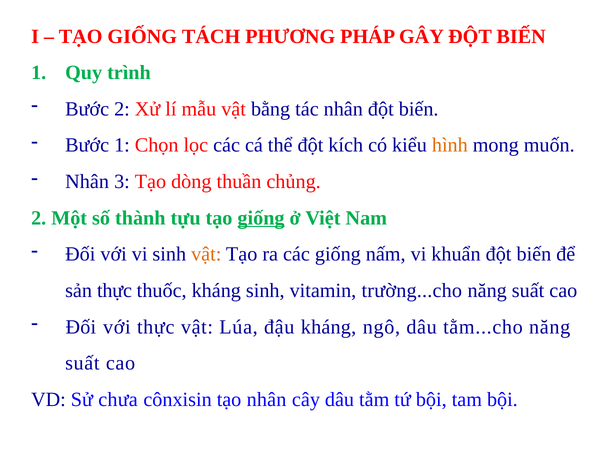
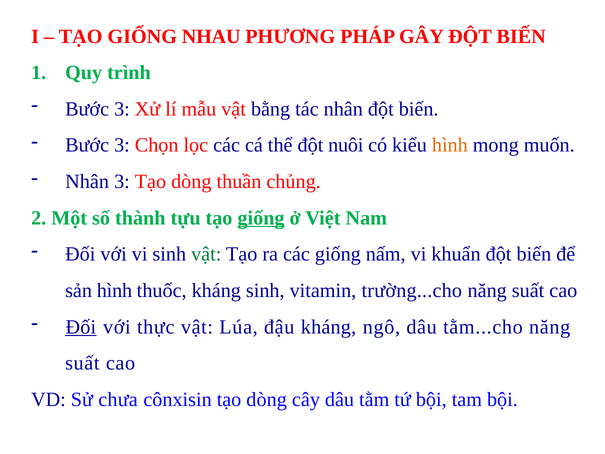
TÁCH: TÁCH -> NHAU
2 at (122, 109): 2 -> 3
1 at (122, 145): 1 -> 3
kích: kích -> nuôi
vật at (206, 254) colour: orange -> green
sản thực: thực -> hình
Đối at (81, 327) underline: none -> present
cônxisin tạo nhân: nhân -> dòng
